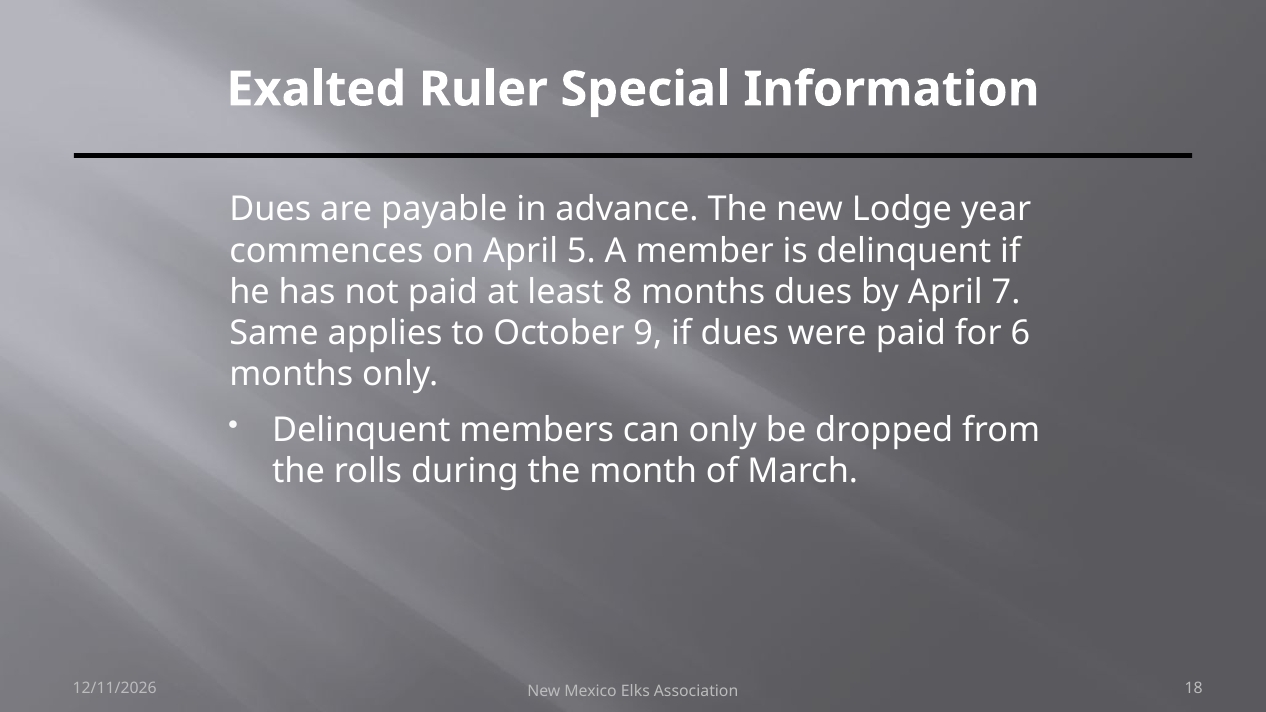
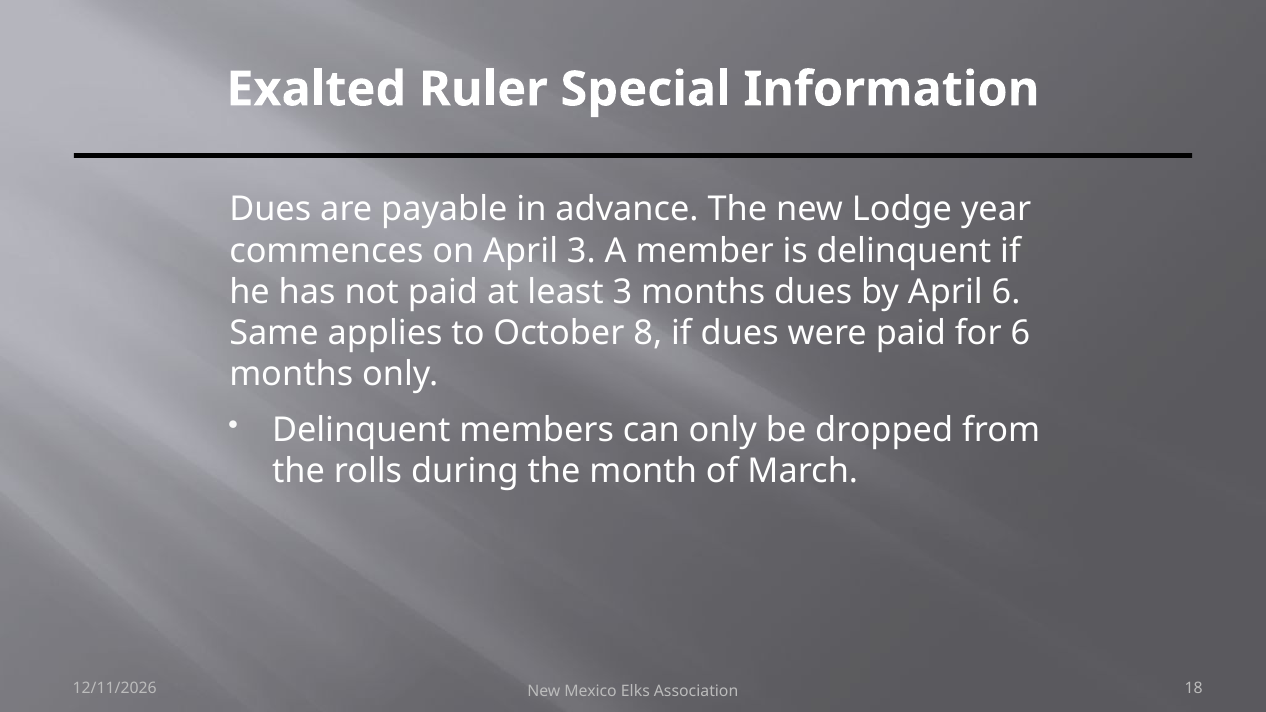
April 5: 5 -> 3
least 8: 8 -> 3
April 7: 7 -> 6
9: 9 -> 8
